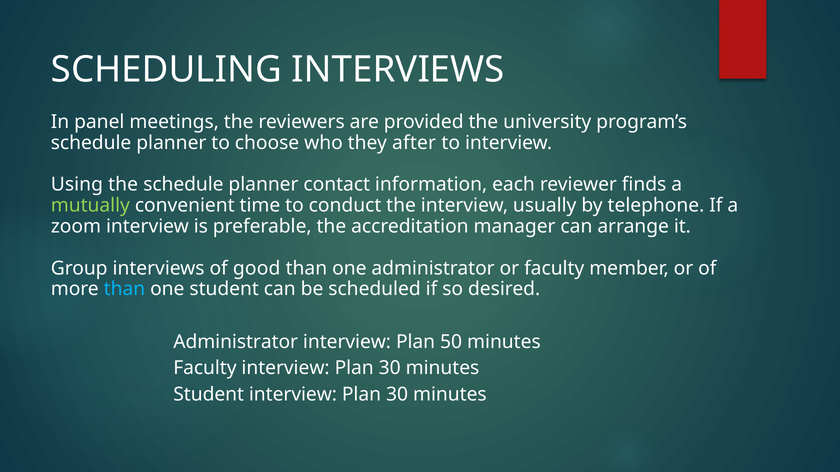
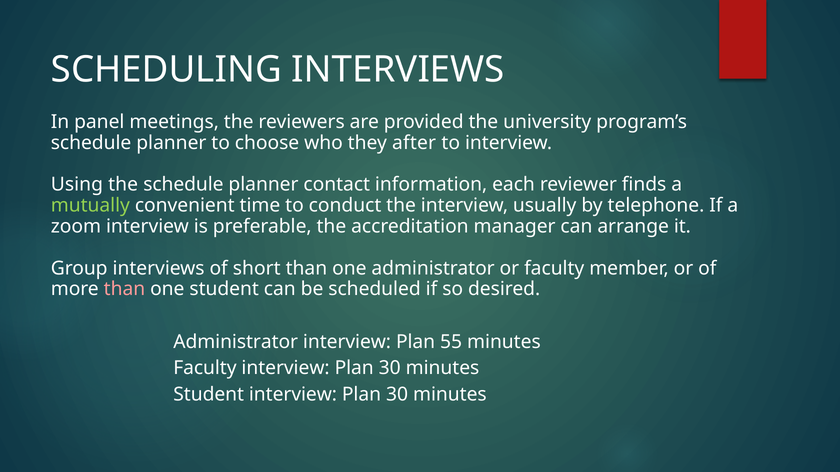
good: good -> short
than at (124, 289) colour: light blue -> pink
50: 50 -> 55
